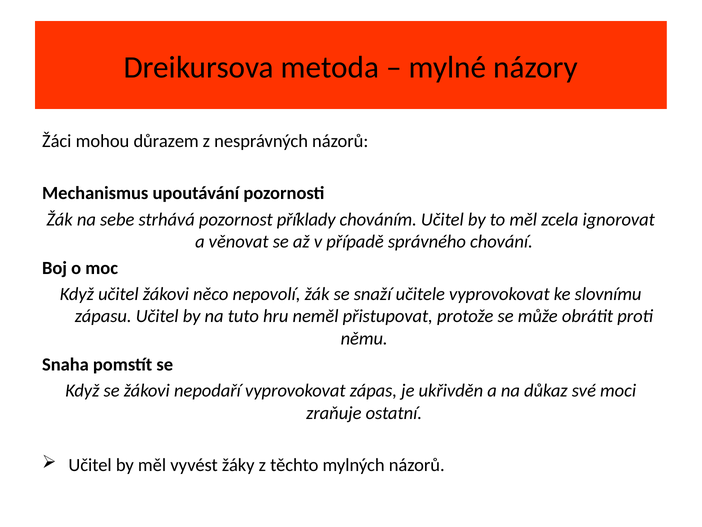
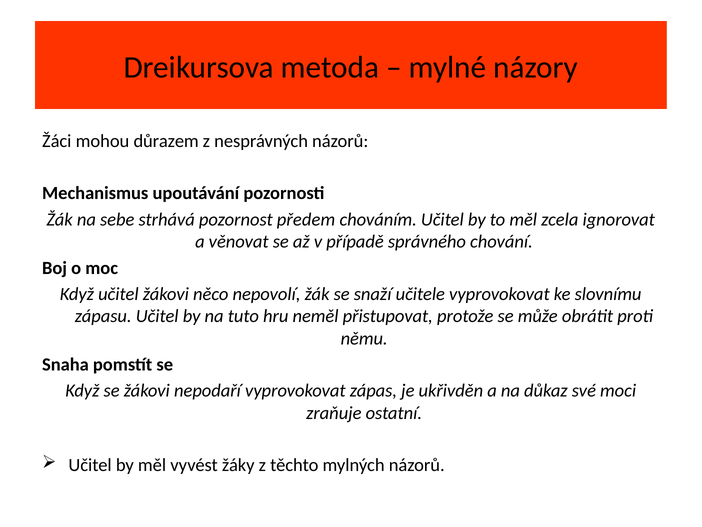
příklady: příklady -> předem
